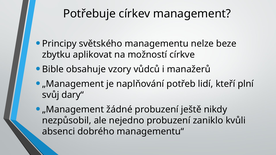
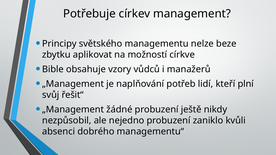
dary“: dary“ -> řešit“
